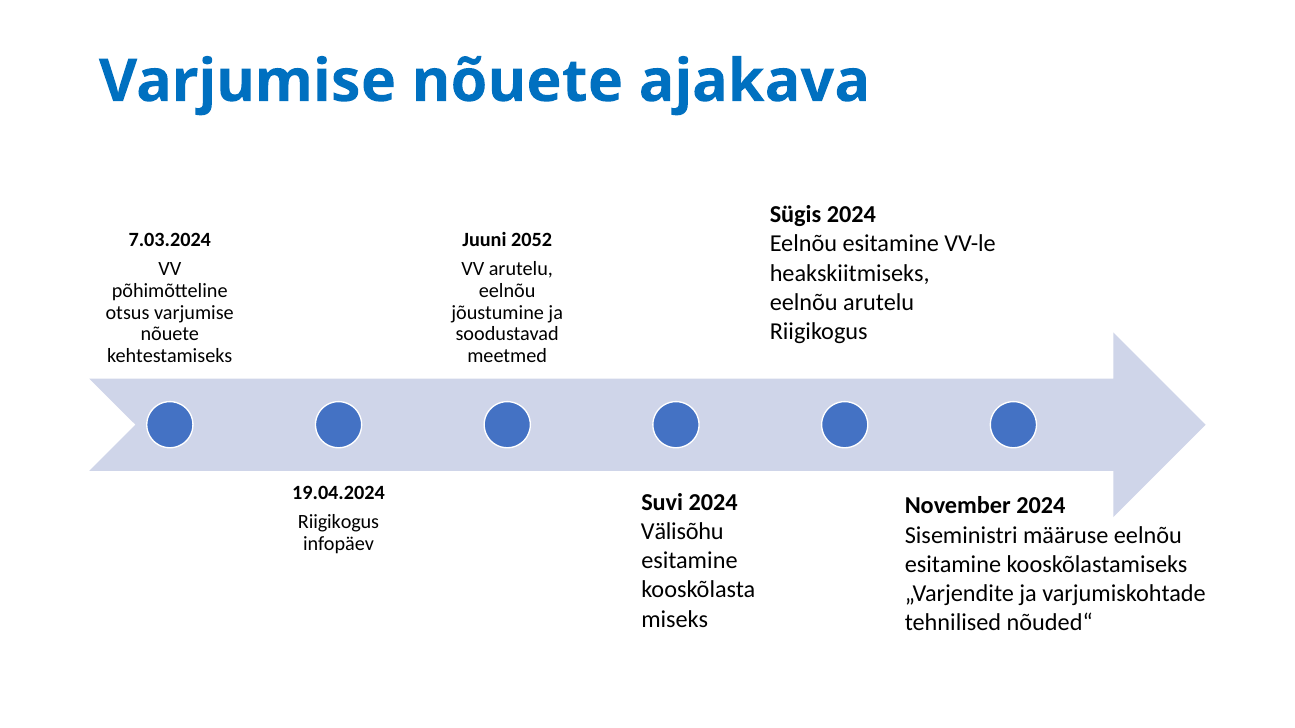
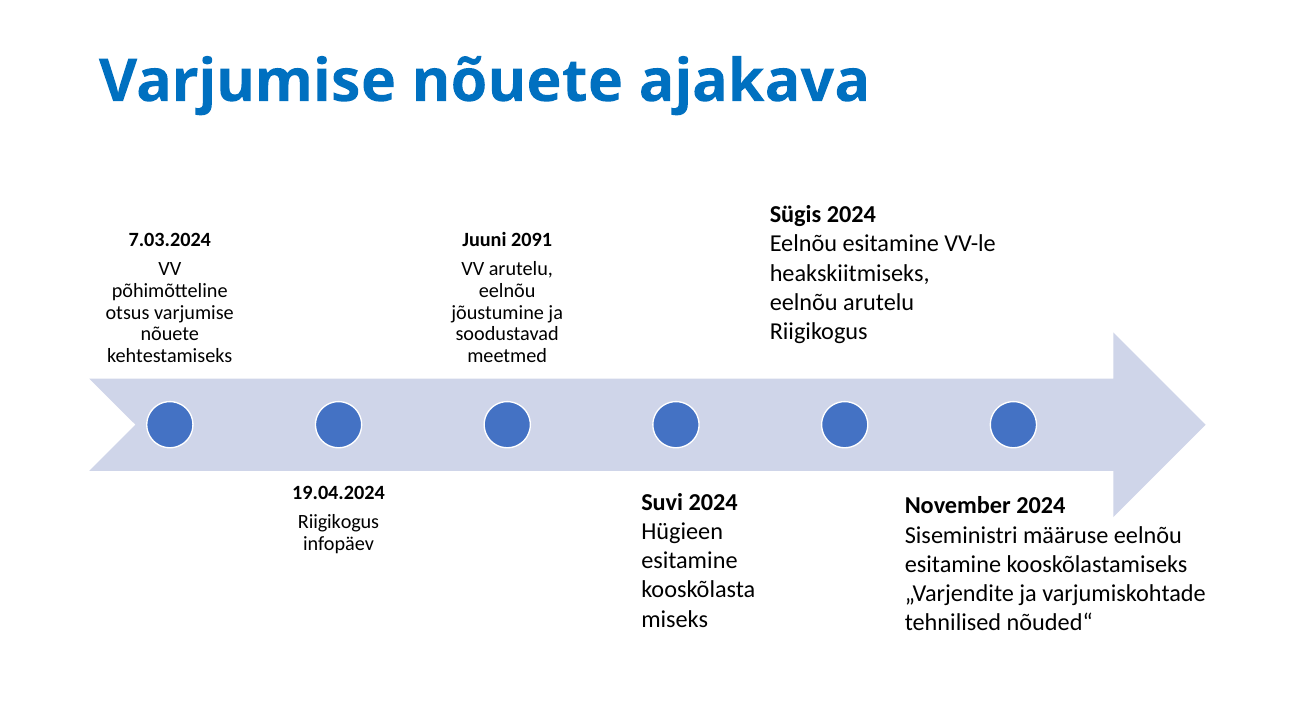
2052: 2052 -> 2091
Välisõhu: Välisõhu -> Hügieen
